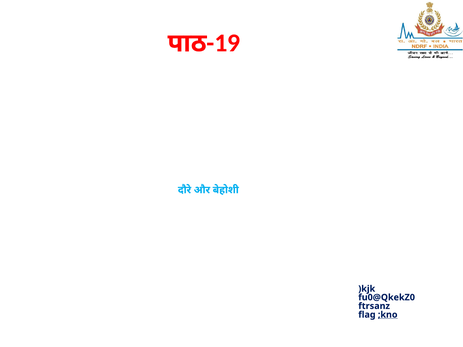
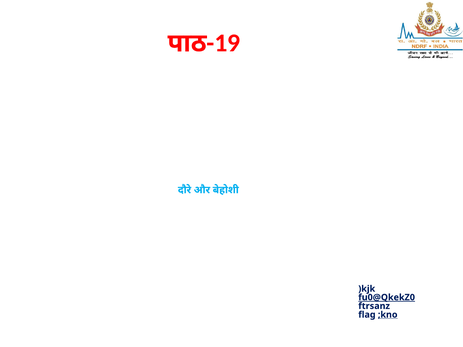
fu0@QkekZ0 underline: none -> present
